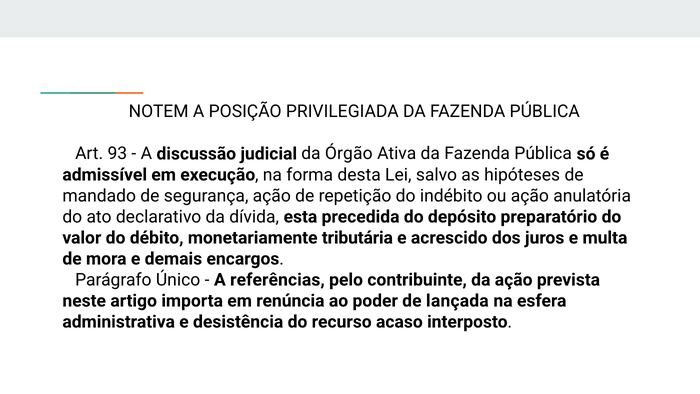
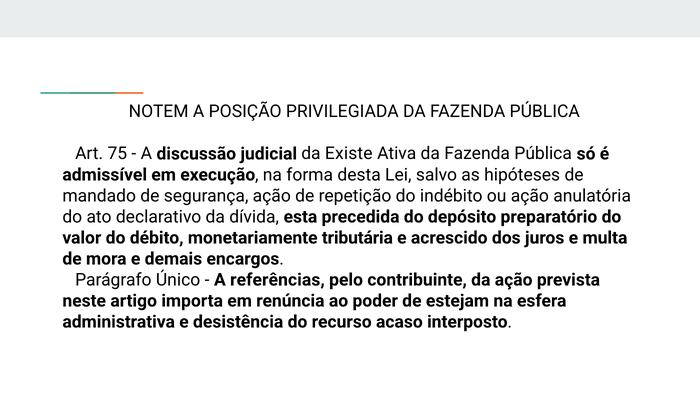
93: 93 -> 75
Órgão: Órgão -> Existe
lançada: lançada -> estejam
